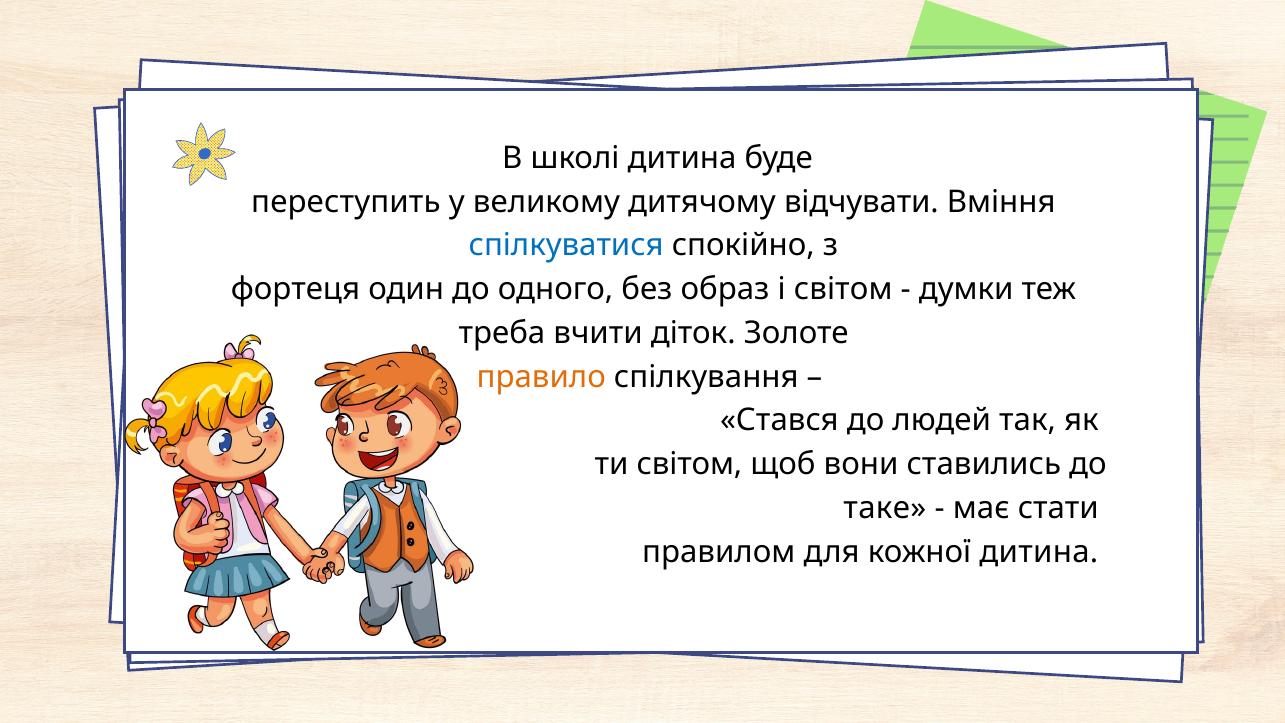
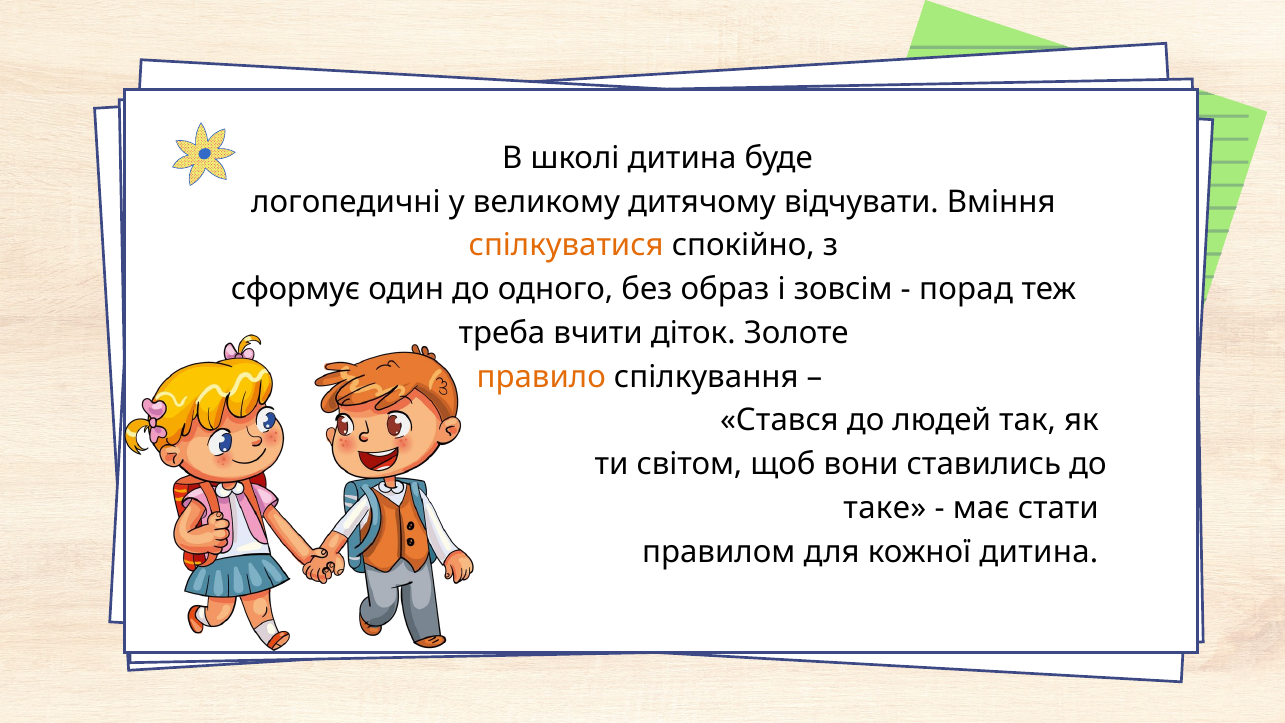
переступить: переступить -> логопедичні
спілкуватися colour: blue -> orange
фортеця: фортеця -> сформує
і світом: світом -> зовсім
думки: думки -> порад
